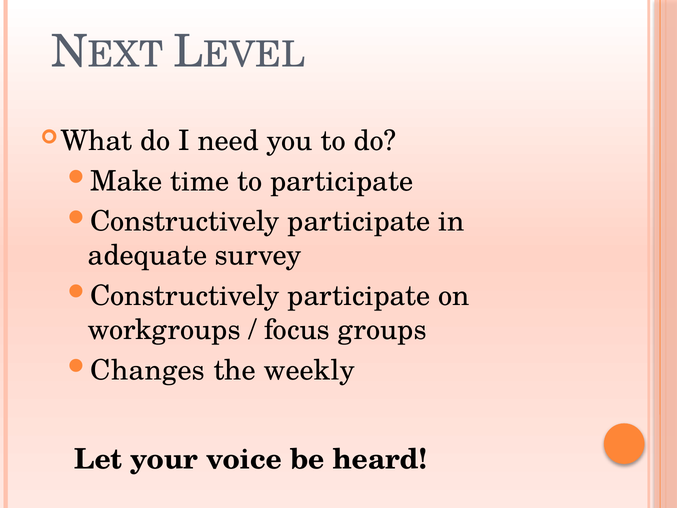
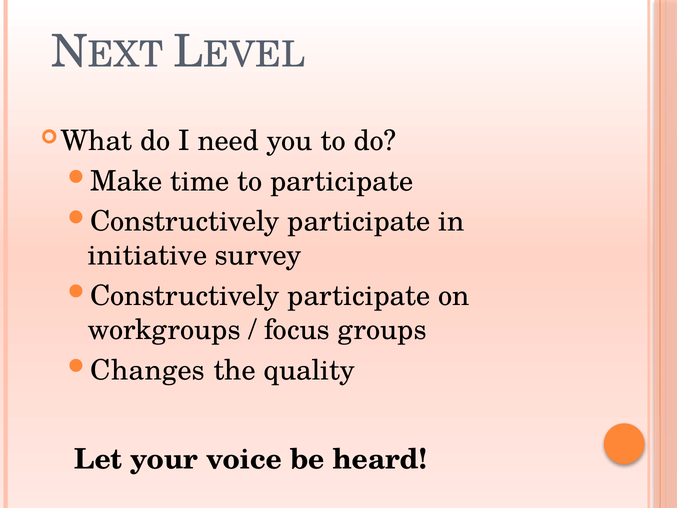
adequate: adequate -> initiative
weekly: weekly -> quality
